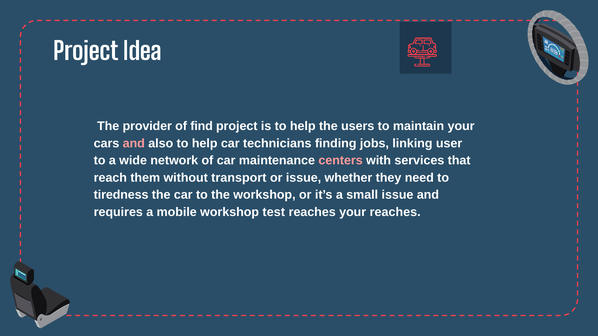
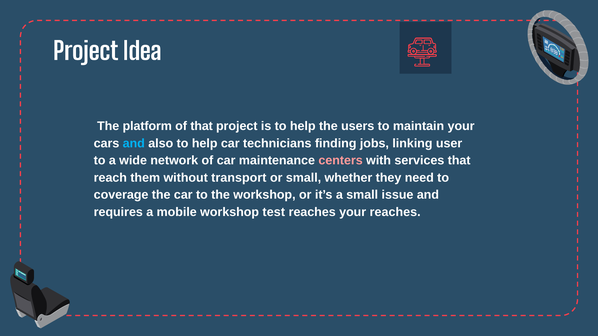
provider: provider -> platform
of find: find -> that
and at (134, 144) colour: pink -> light blue
or issue: issue -> small
tiredness: tiredness -> coverage
